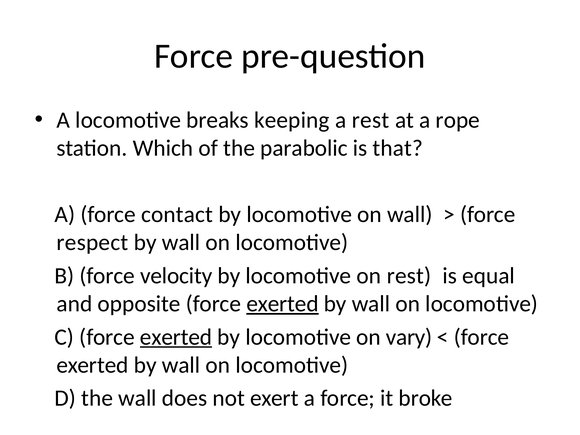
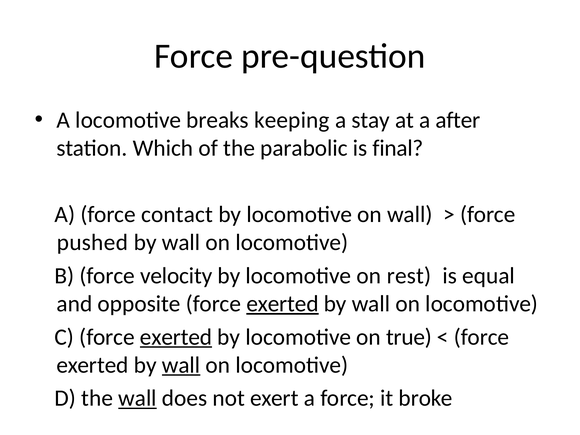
a rest: rest -> stay
rope: rope -> after
that: that -> final
respect: respect -> pushed
vary: vary -> true
wall at (181, 365) underline: none -> present
wall at (137, 398) underline: none -> present
